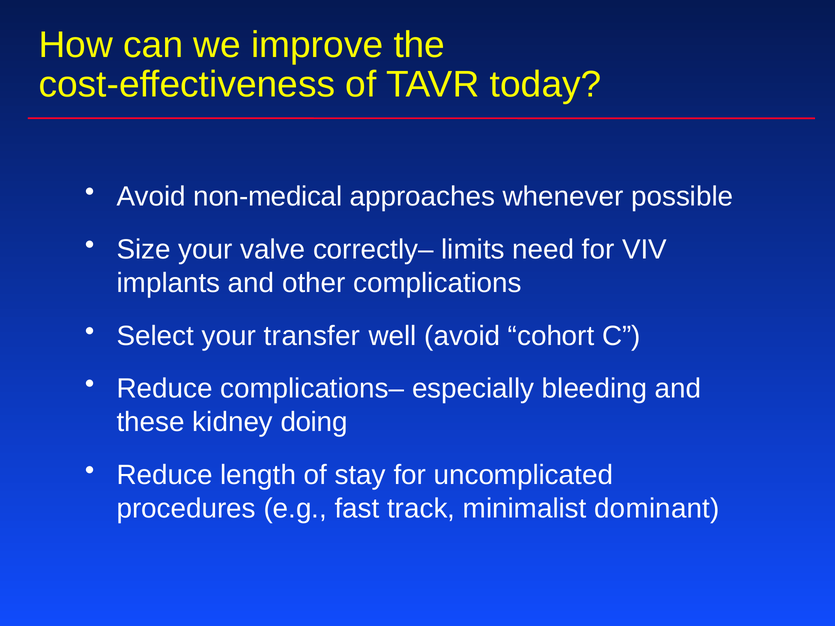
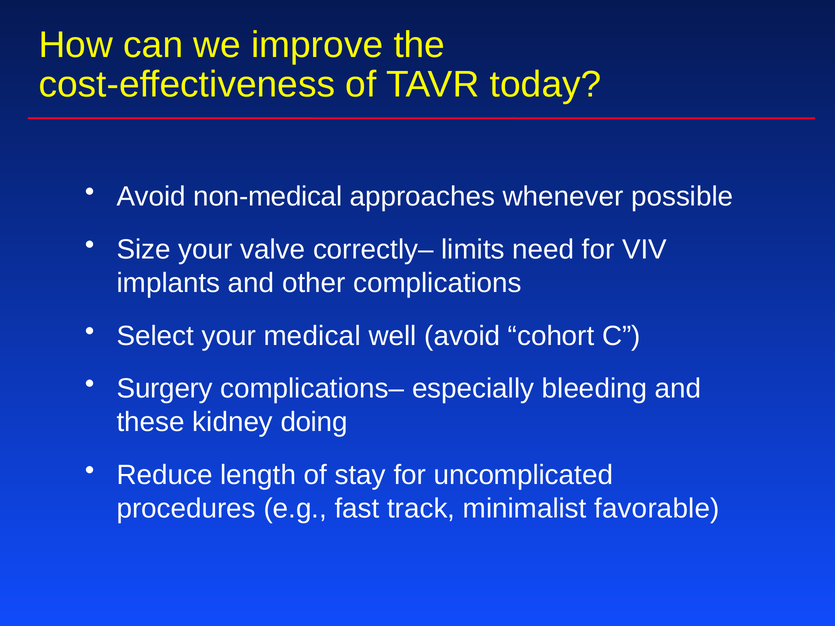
transfer: transfer -> medical
Reduce at (165, 389): Reduce -> Surgery
dominant: dominant -> favorable
